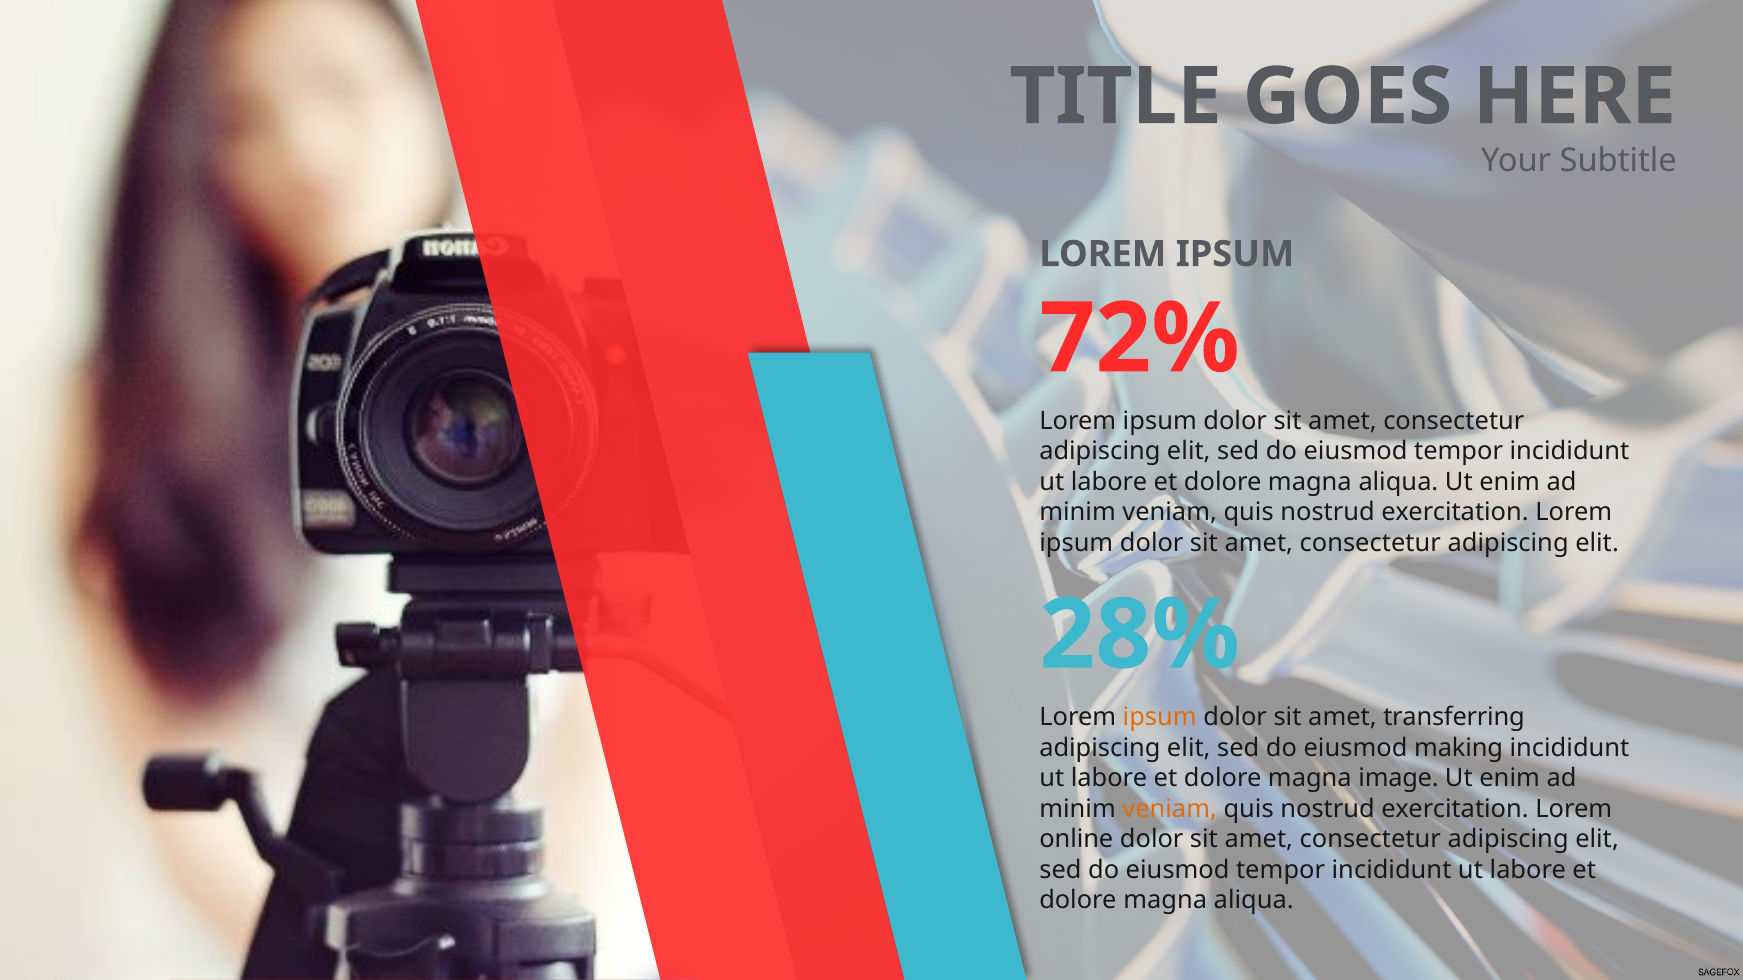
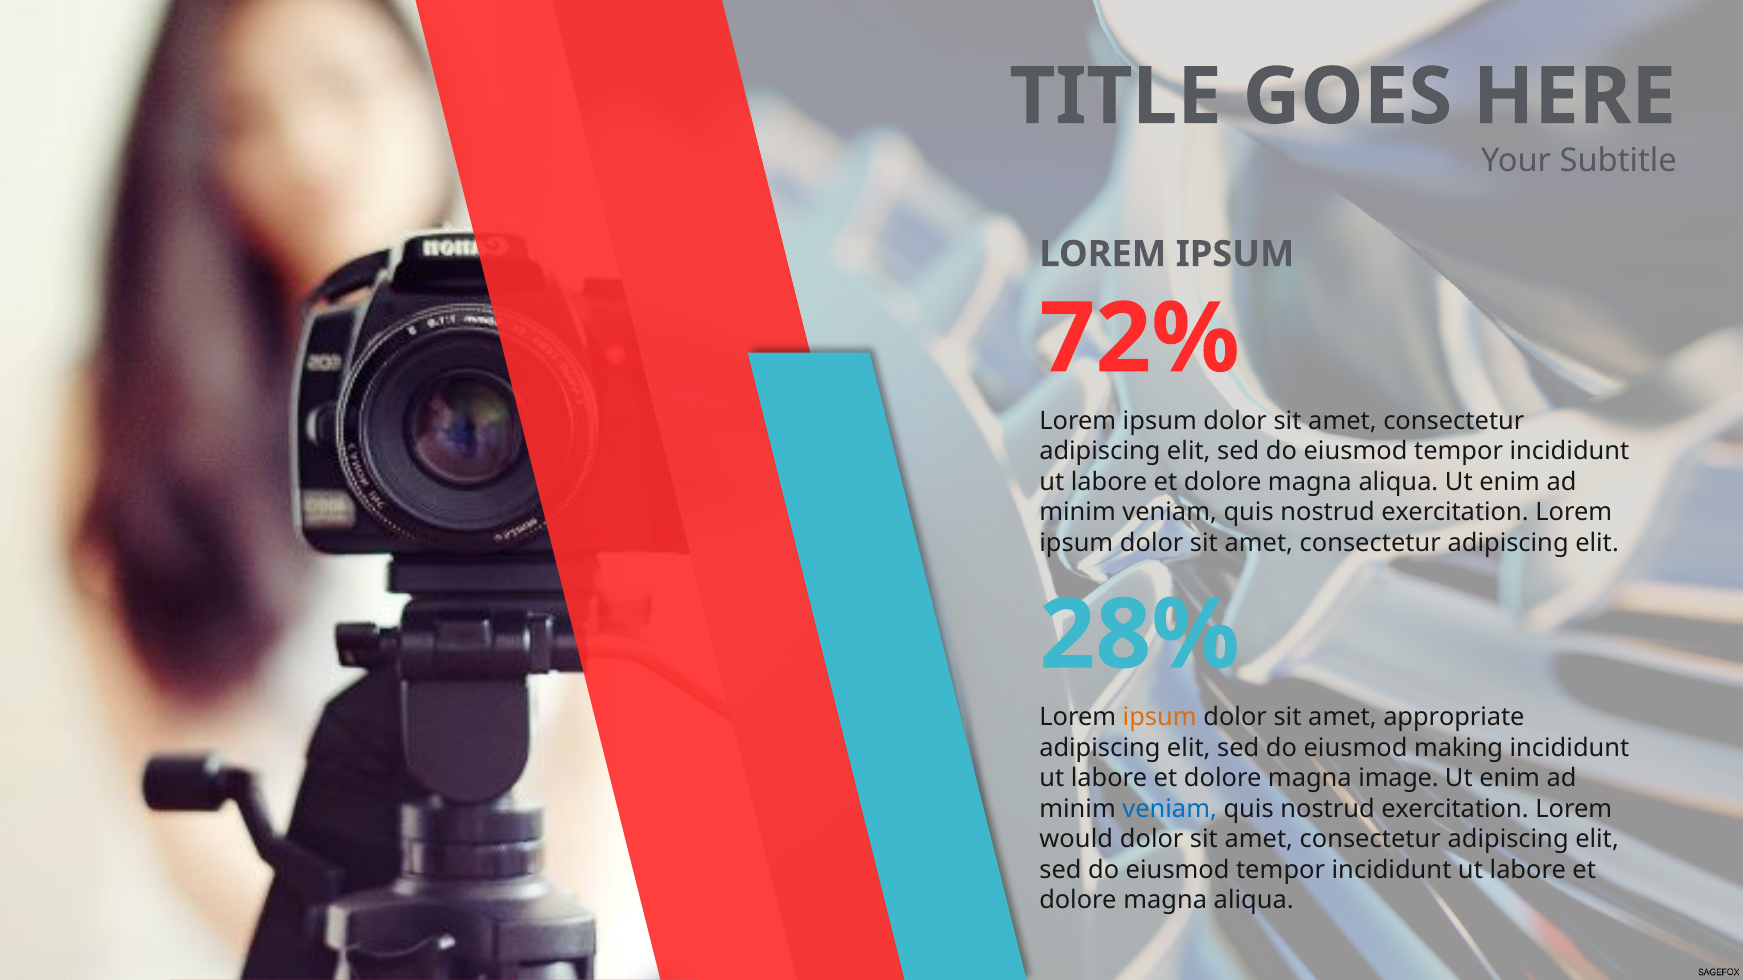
transferring: transferring -> appropriate
veniam at (1170, 809) colour: orange -> blue
online: online -> would
